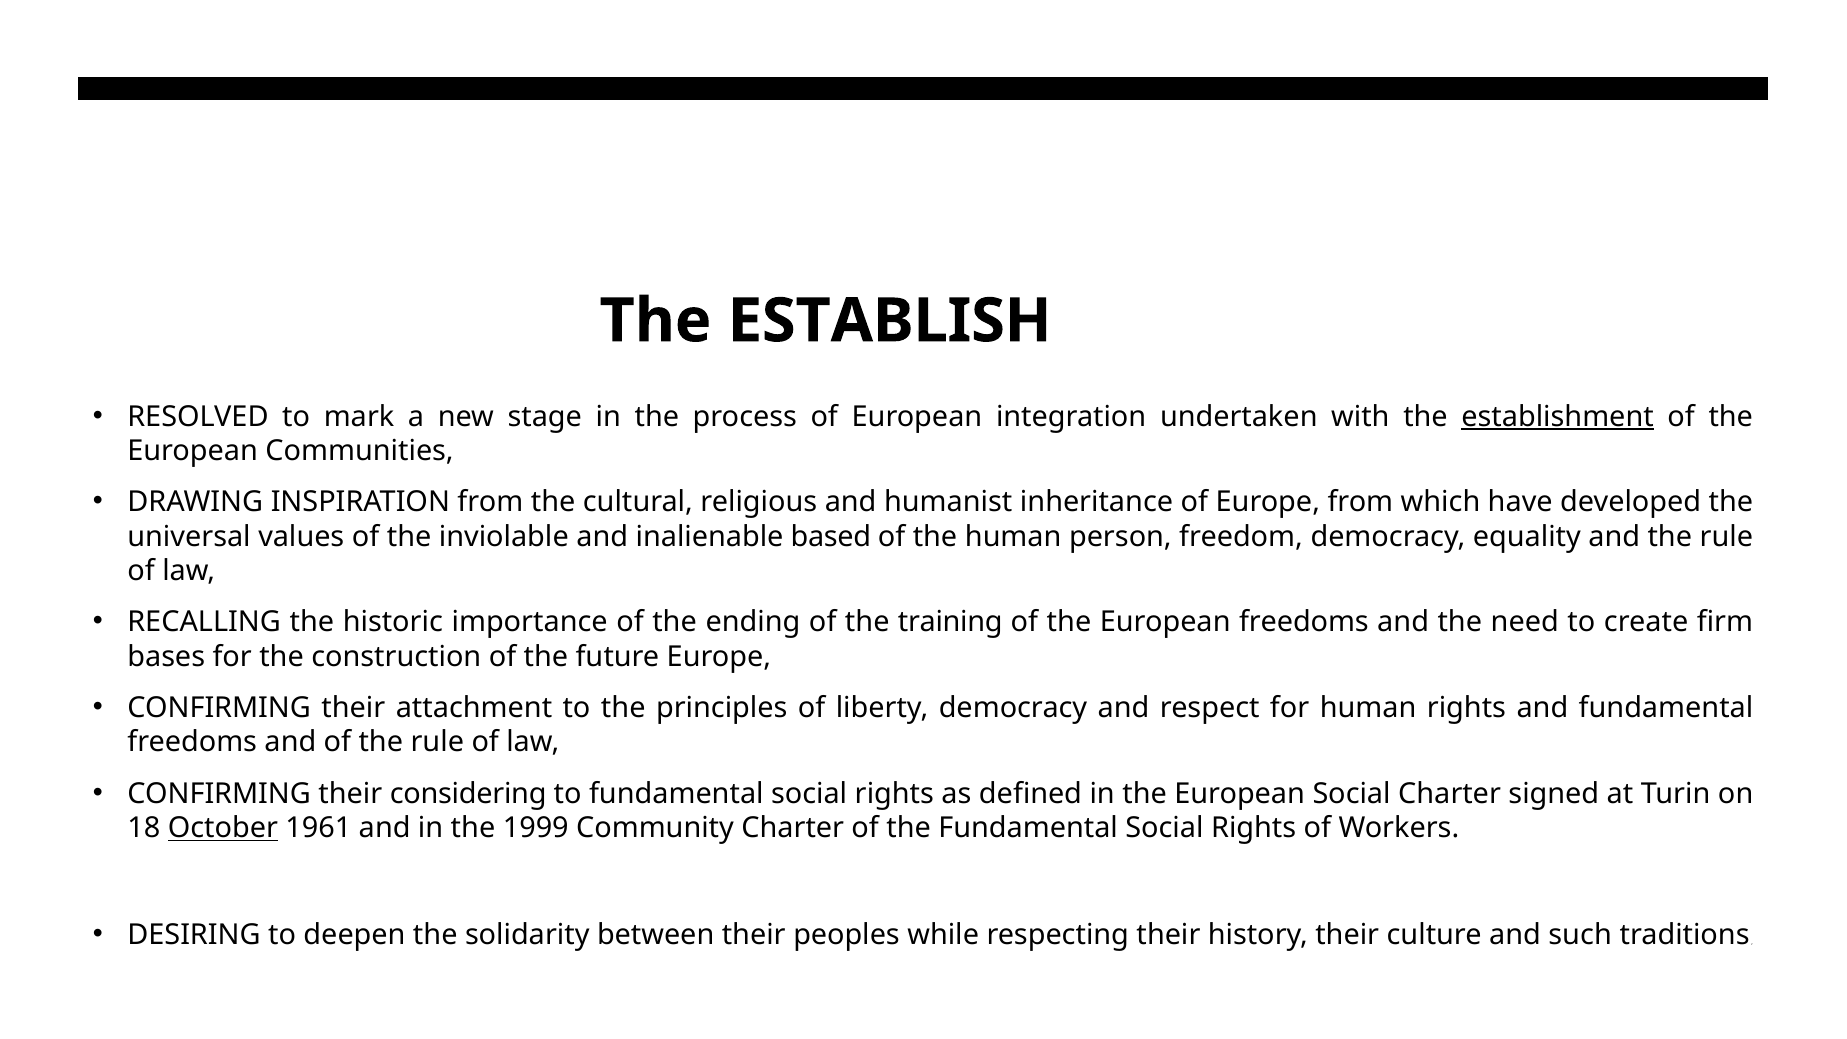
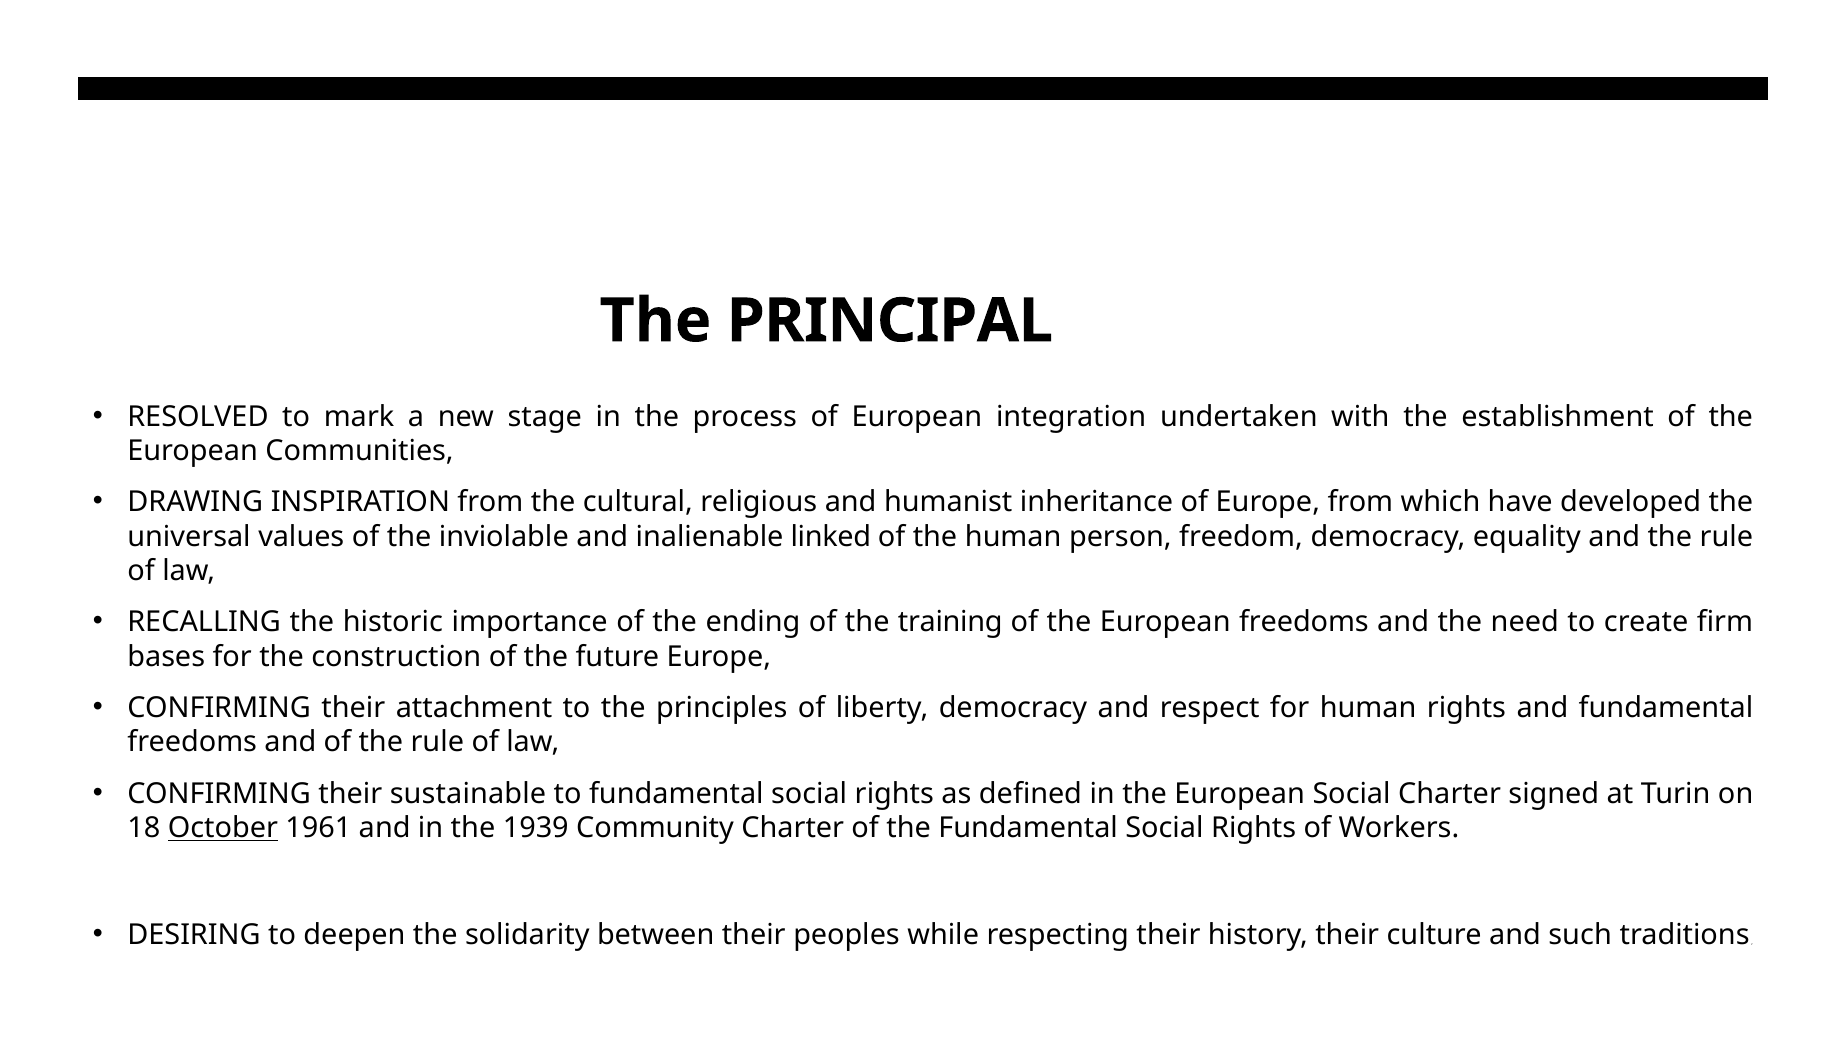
ESTABLISH: ESTABLISH -> PRINCIPAL
establishment underline: present -> none
based: based -> linked
considering: considering -> sustainable
1999: 1999 -> 1939
